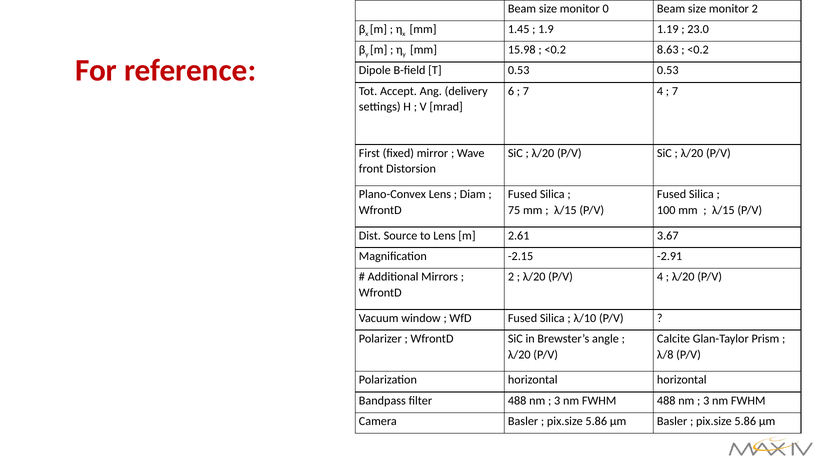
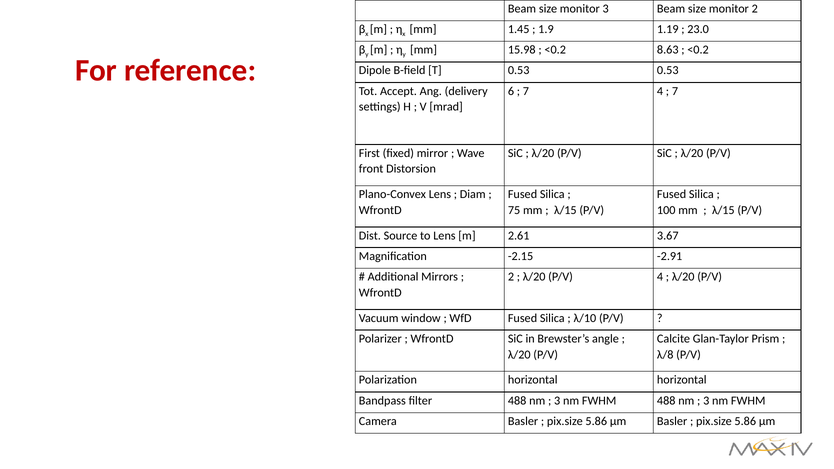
monitor 0: 0 -> 3
